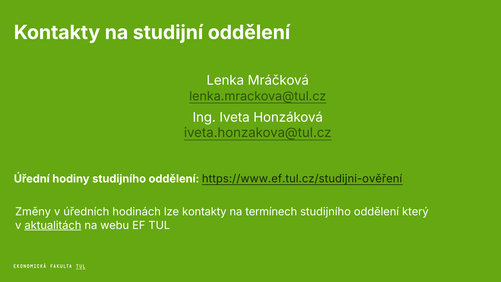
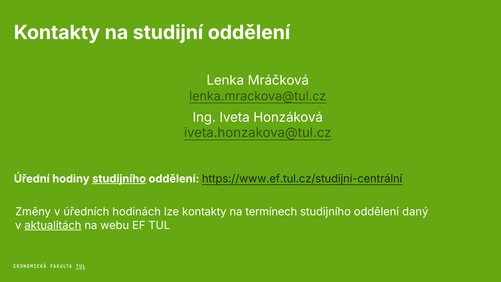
studijního at (119, 179) underline: none -> present
https://www.ef.tul.cz/studijni-ověření: https://www.ef.tul.cz/studijni-ověření -> https://www.ef.tul.cz/studijni-centrální
který: který -> daný
